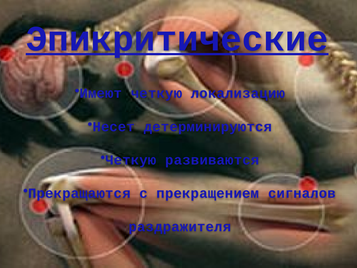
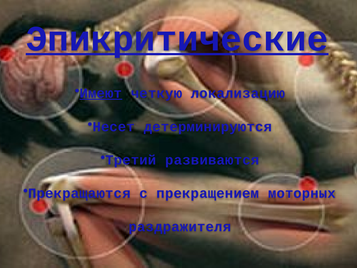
Имеют underline: none -> present
Четкую at (131, 160): Четкую -> Третий
сигналов: сигналов -> моторных
